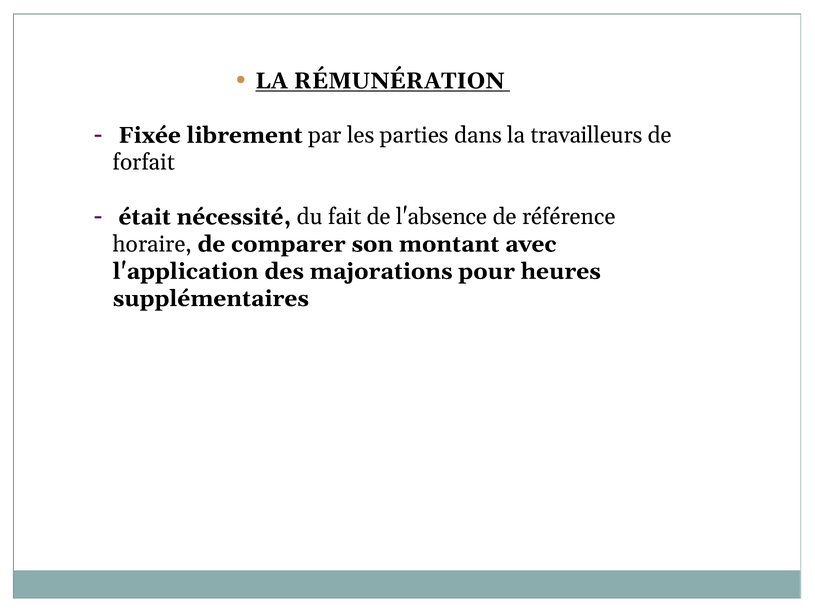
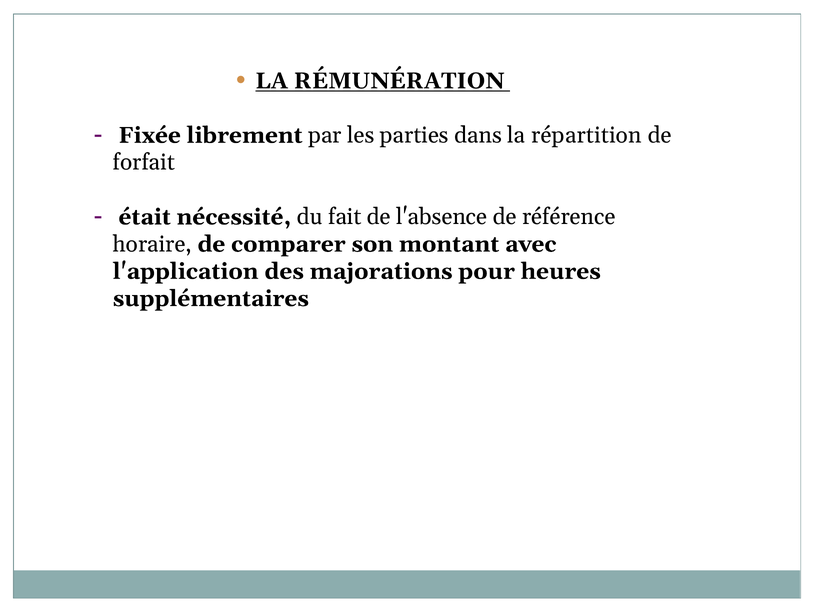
travailleurs: travailleurs -> répartition
